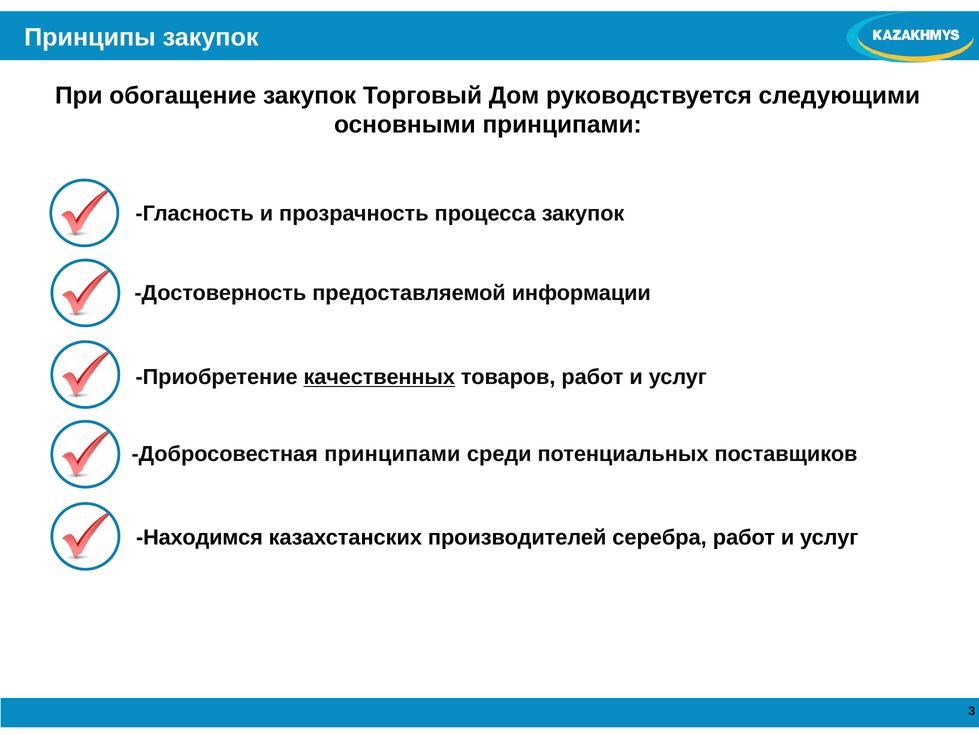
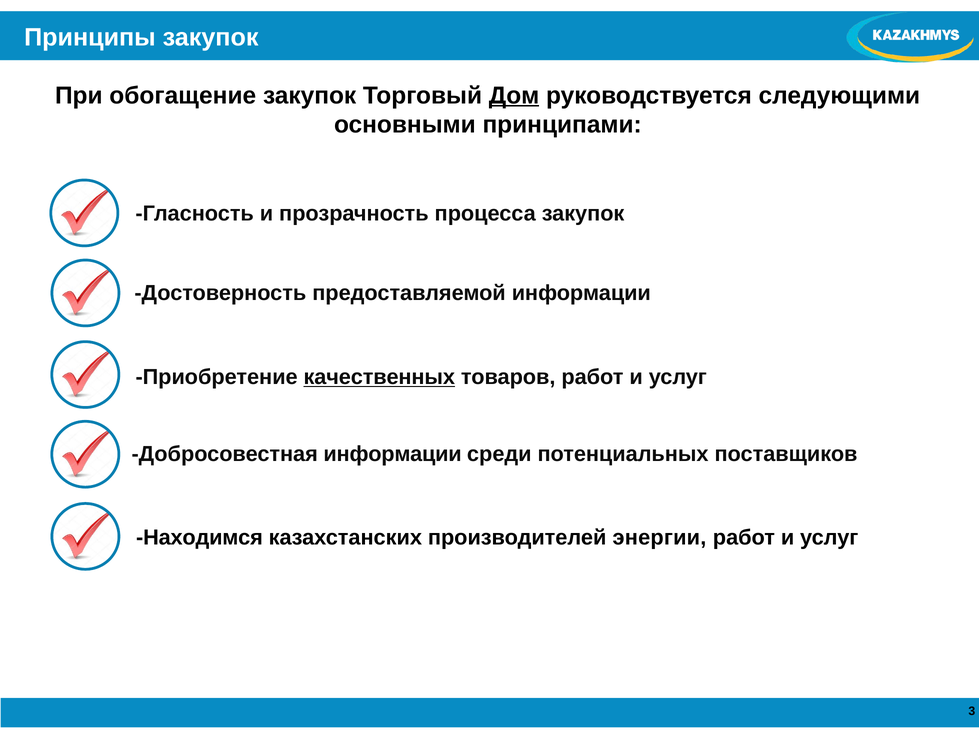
Дом underline: none -> present
Добросовестная принципами: принципами -> информации
серебра: серебра -> энергии
